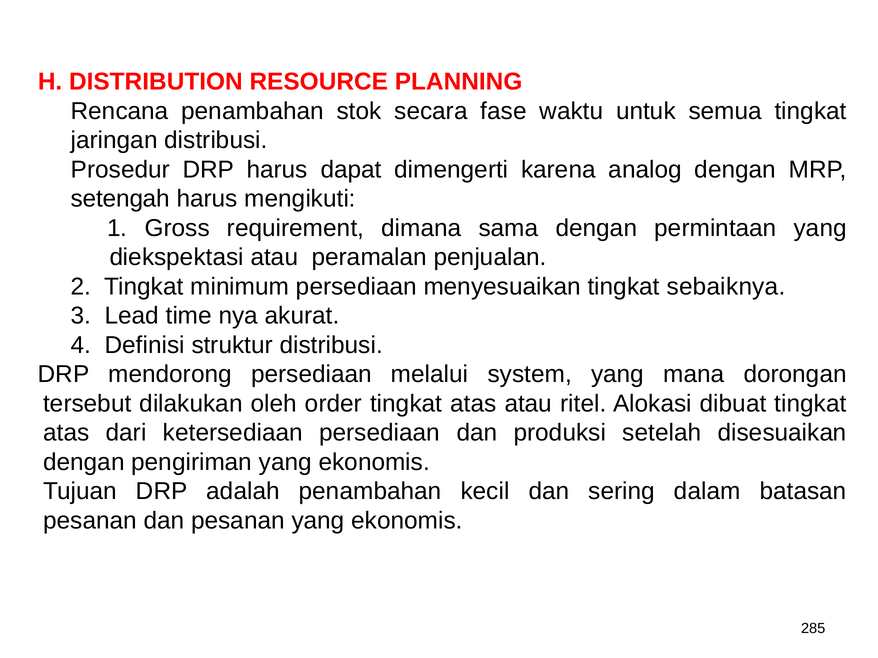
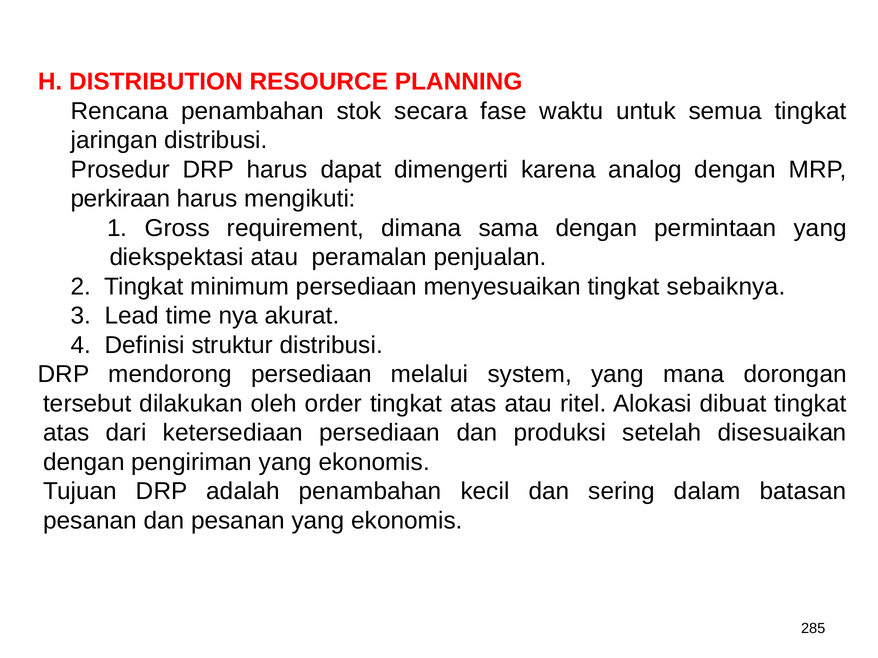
setengah: setengah -> perkiraan
